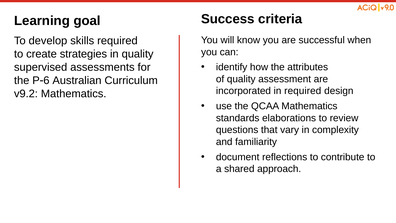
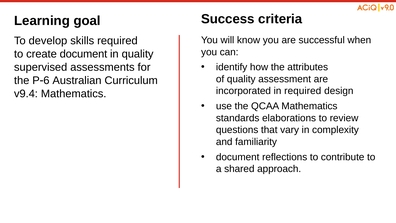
create strategies: strategies -> document
v9.2: v9.2 -> v9.4
